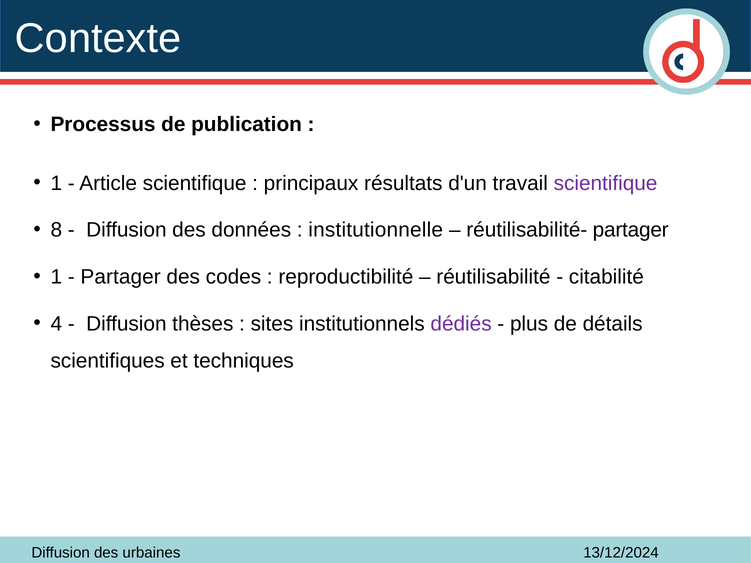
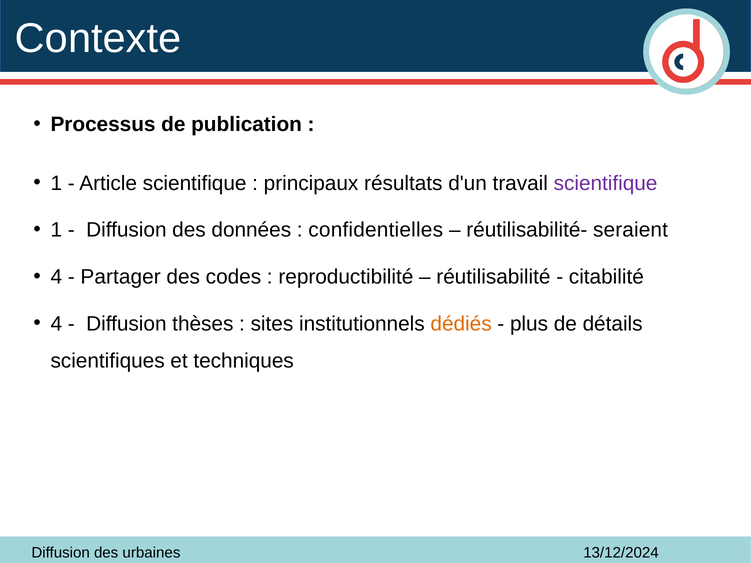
8 at (56, 230): 8 -> 1
institutionnelle: institutionnelle -> confidentielles
réutilisabilité- partager: partager -> seraient
1 at (56, 277): 1 -> 4
dédiés colour: purple -> orange
